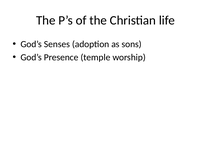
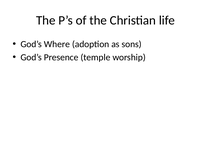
Senses: Senses -> Where
